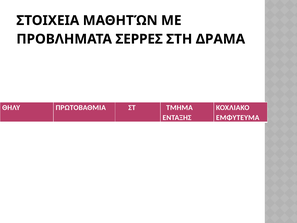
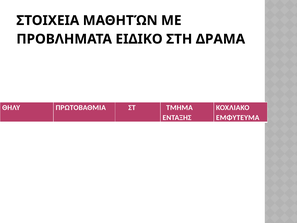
ΣΕΡΡΕΣ: ΣΕΡΡΕΣ -> ΕΙΔΙΚΟ
